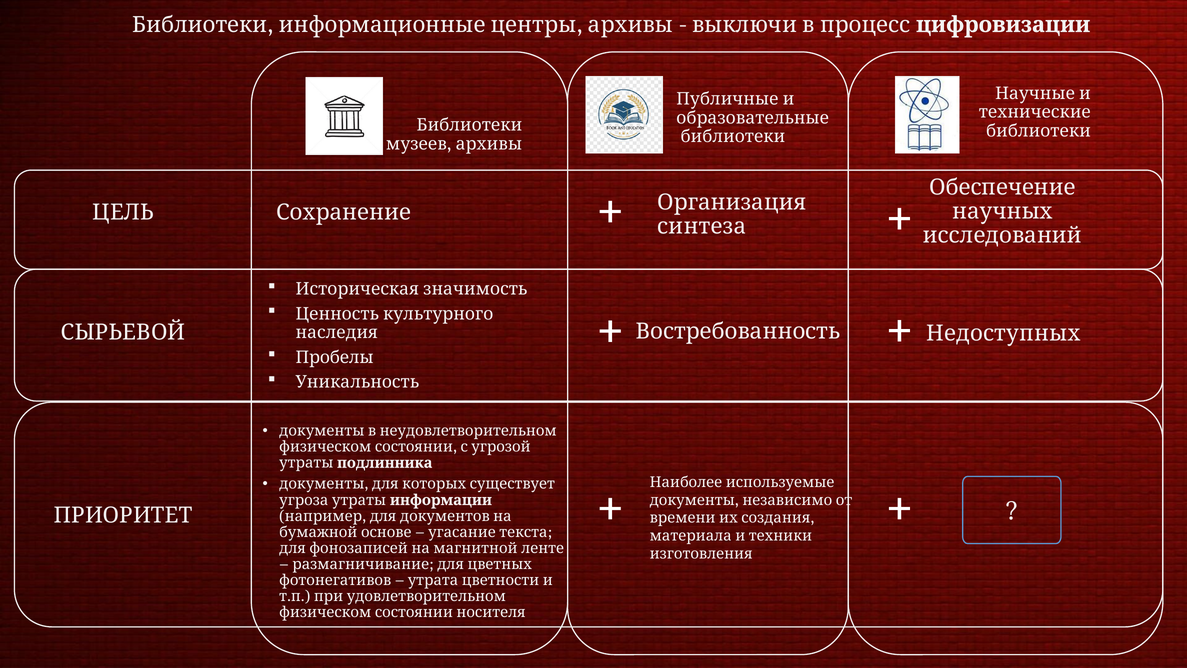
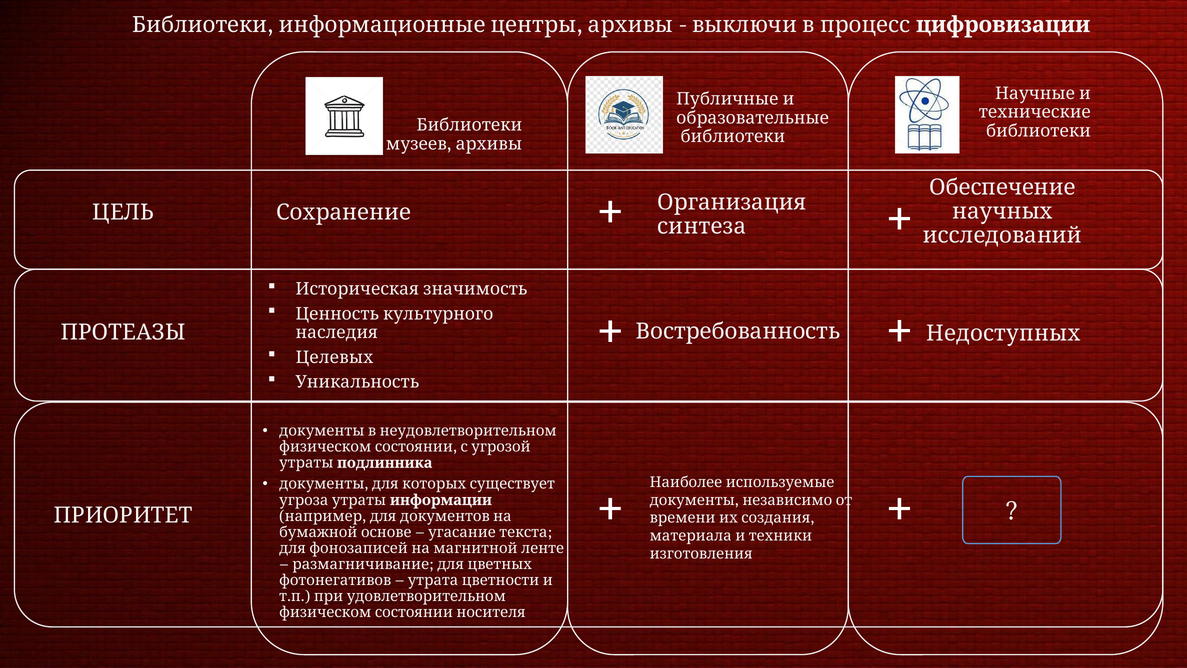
СЫРЬЕВОЙ: СЫРЬЕВОЙ -> ПРОТЕАЗЫ
Пробелы: Пробелы -> Целевых
